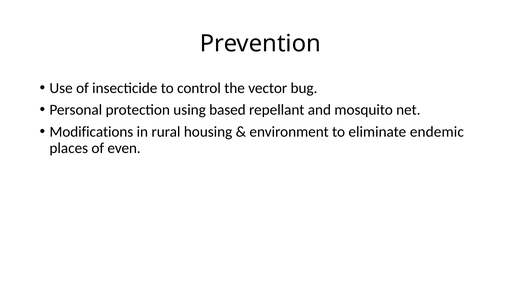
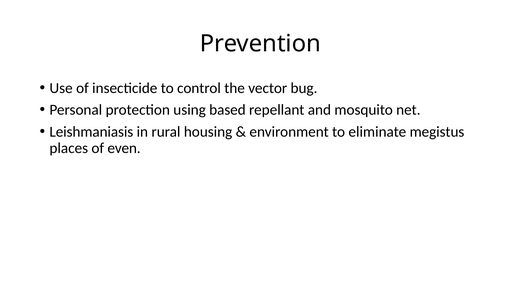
Modifications: Modifications -> Leishmaniasis
endemic: endemic -> megistus
